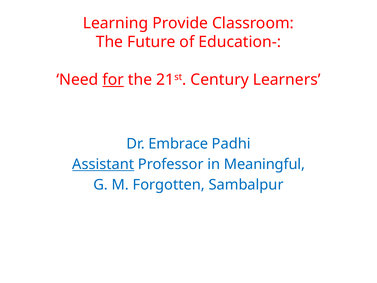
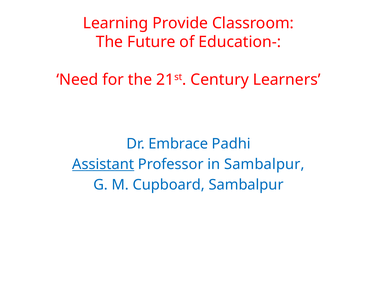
for underline: present -> none
in Meaningful: Meaningful -> Sambalpur
Forgotten: Forgotten -> Cupboard
